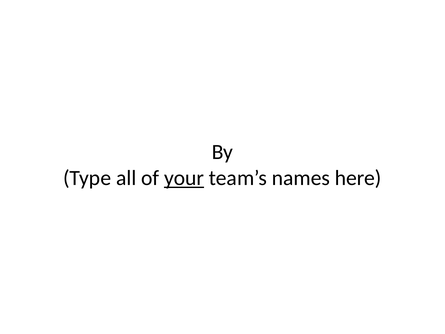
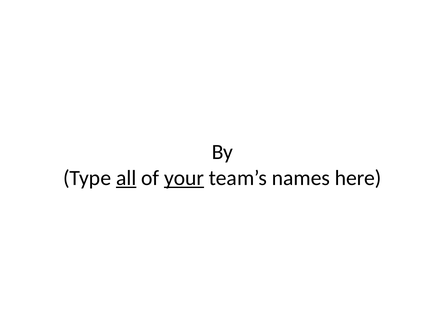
all underline: none -> present
